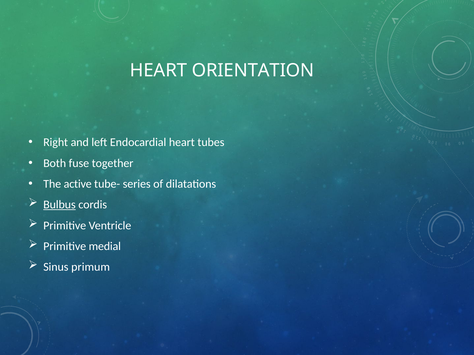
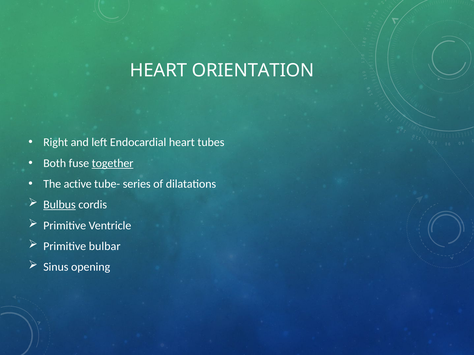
together underline: none -> present
medial: medial -> bulbar
primum: primum -> opening
